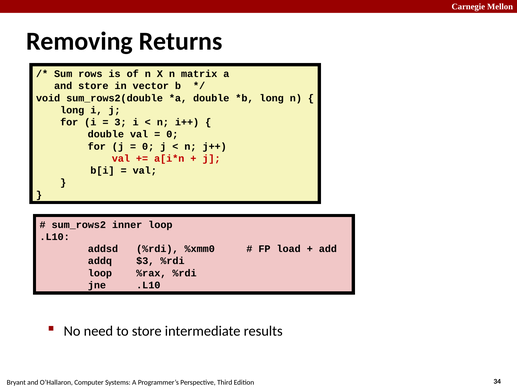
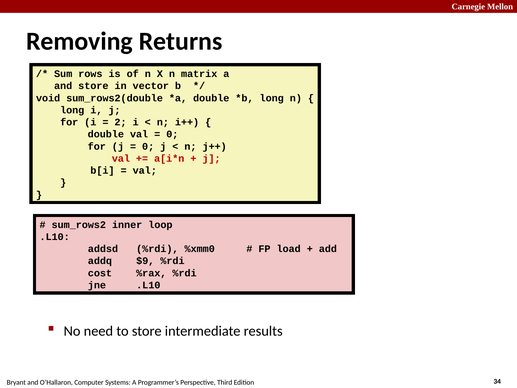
3: 3 -> 2
$3: $3 -> $9
loop at (100, 273): loop -> cost
